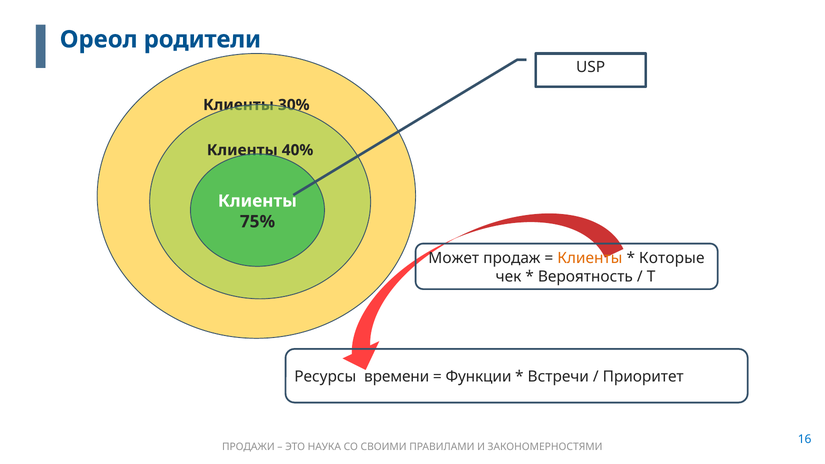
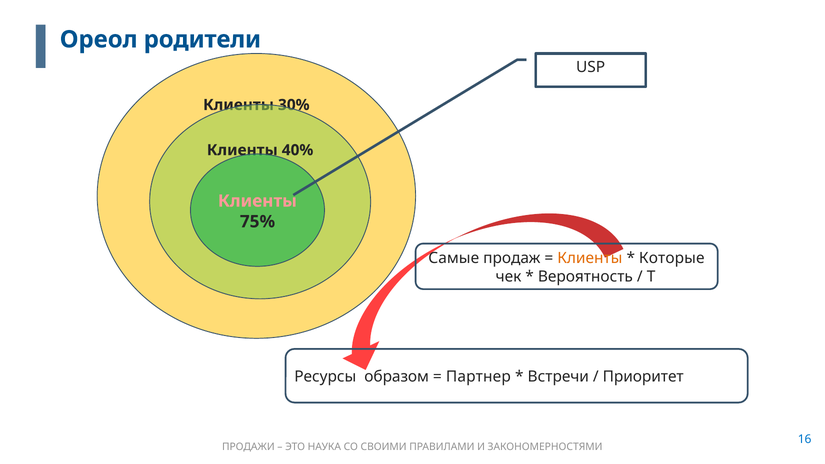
Клиенты at (257, 201) colour: white -> pink
Может: Может -> Самые
времени: времени -> образом
Функции: Функции -> Партнер
